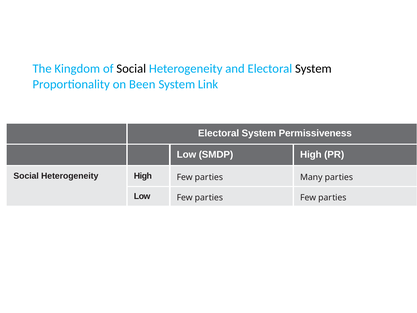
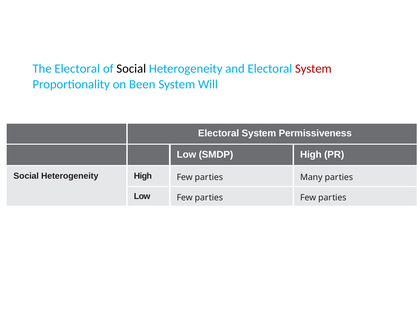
The Kingdom: Kingdom -> Electoral
System at (313, 69) colour: black -> red
Link: Link -> Will
